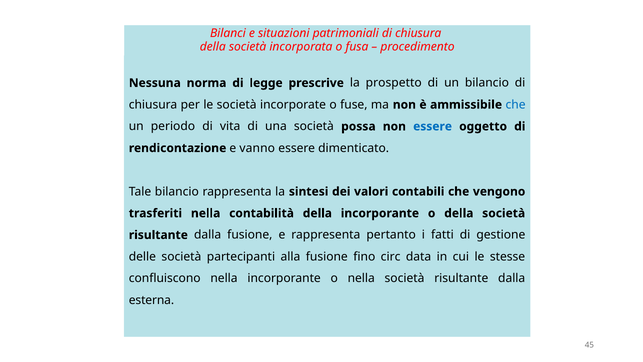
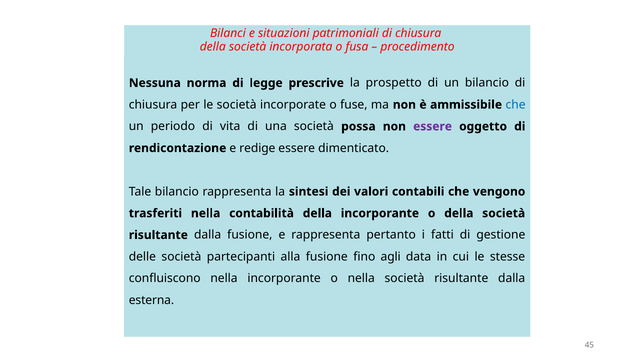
essere at (433, 126) colour: blue -> purple
vanno: vanno -> redige
circ: circ -> agli
